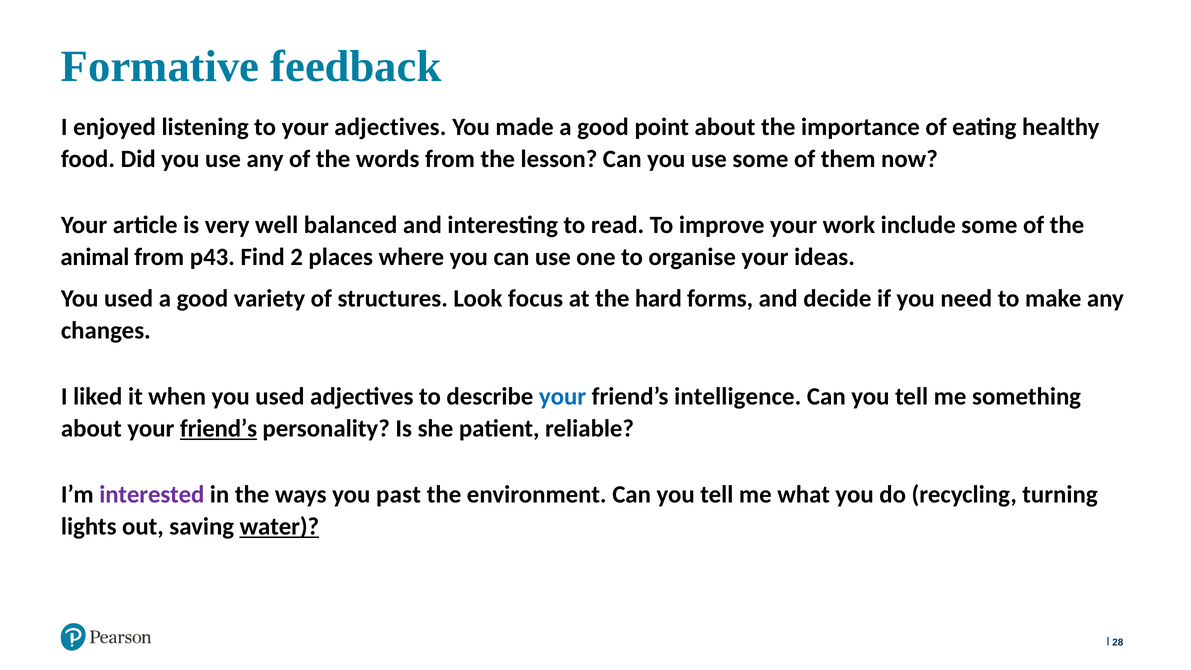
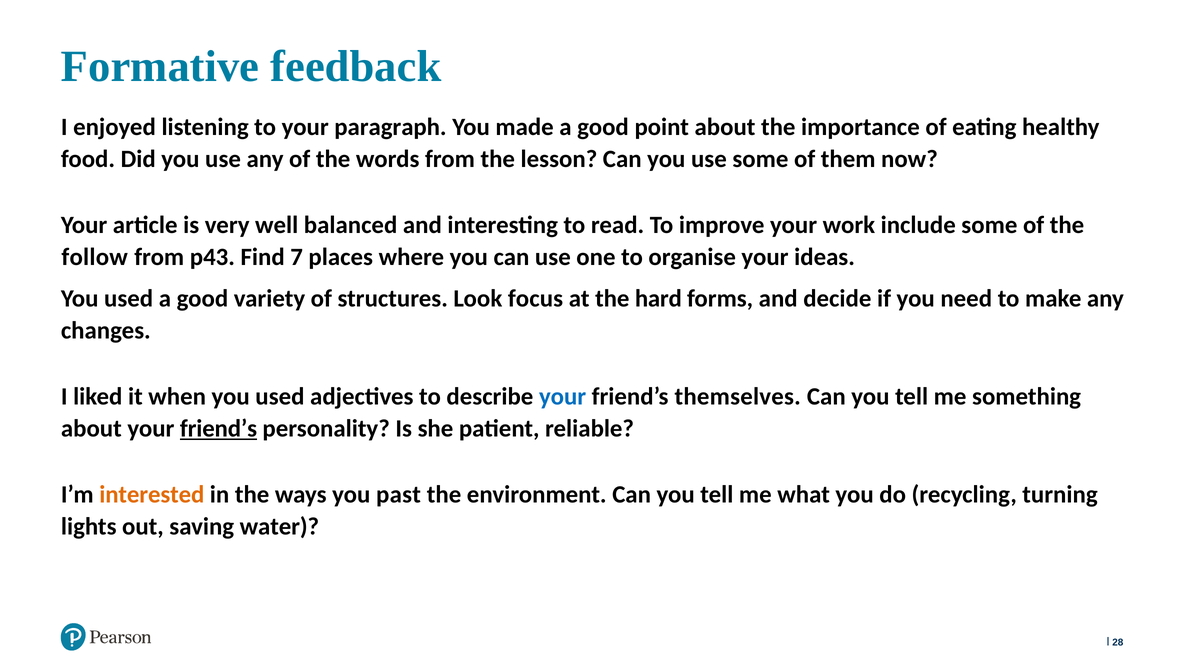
your adjectives: adjectives -> paragraph
animal: animal -> follow
2: 2 -> 7
intelligence: intelligence -> themselves
interested colour: purple -> orange
water underline: present -> none
